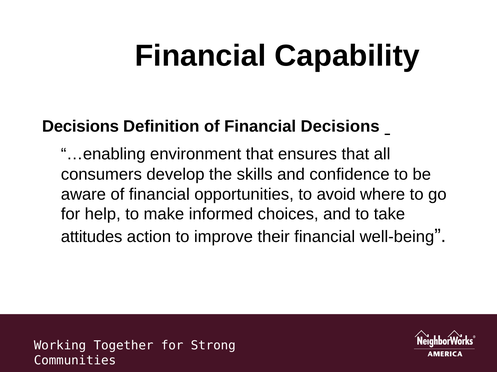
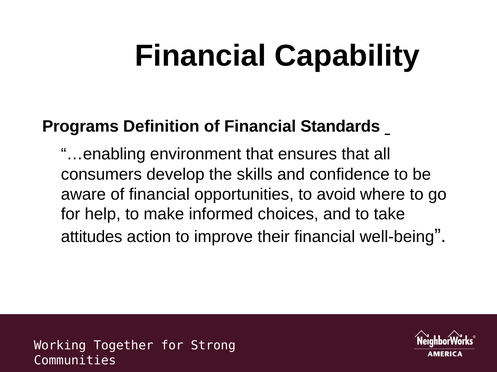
Decisions at (81, 127): Decisions -> Programs
Financial Decisions: Decisions -> Standards
